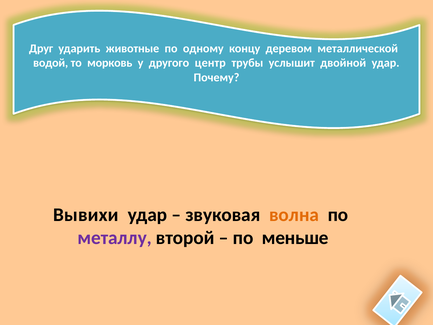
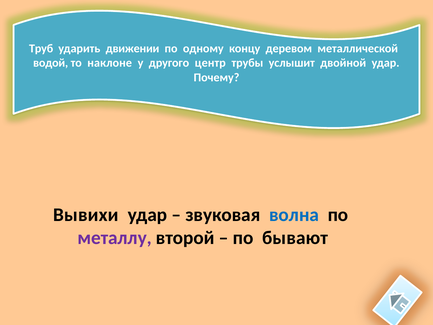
Друг: Друг -> Труб
животные: животные -> движении
морковь: морковь -> наклоне
волна colour: orange -> blue
меньше: меньше -> бывают
